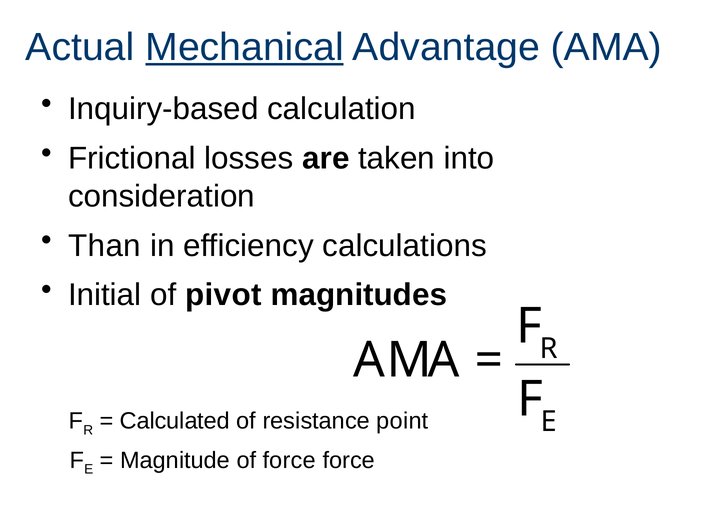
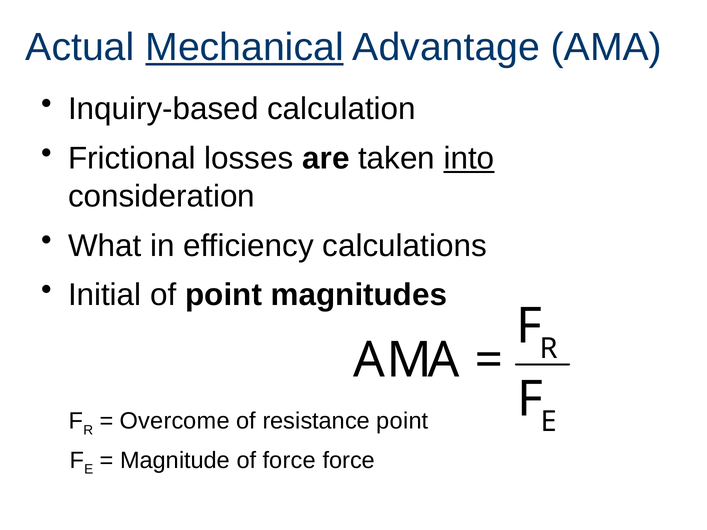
into underline: none -> present
Than: Than -> What
of pivot: pivot -> point
Calculated: Calculated -> Overcome
